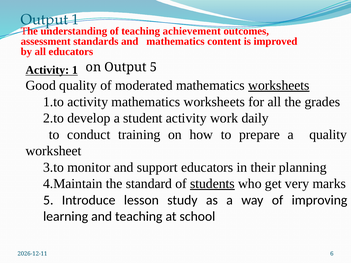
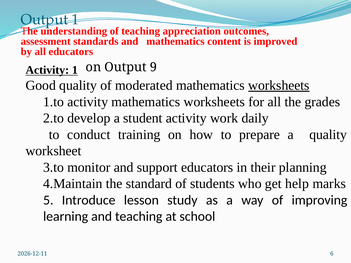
achievement: achievement -> appreciation
Output 5: 5 -> 9
students underline: present -> none
very: very -> help
